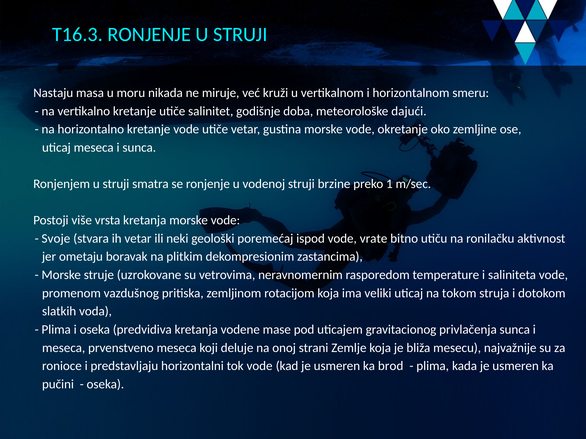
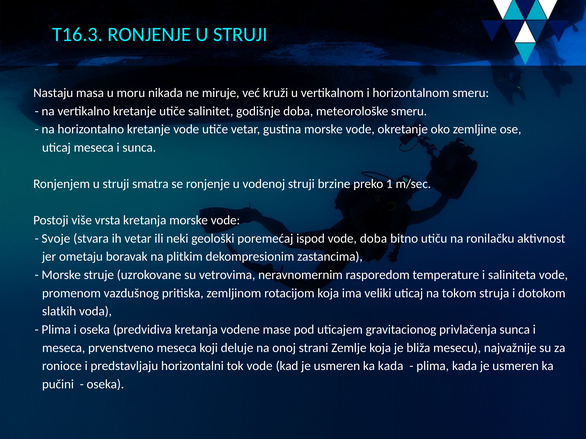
meteorološke dajući: dajući -> smeru
vode vrate: vrate -> doba
ka brod: brod -> kada
